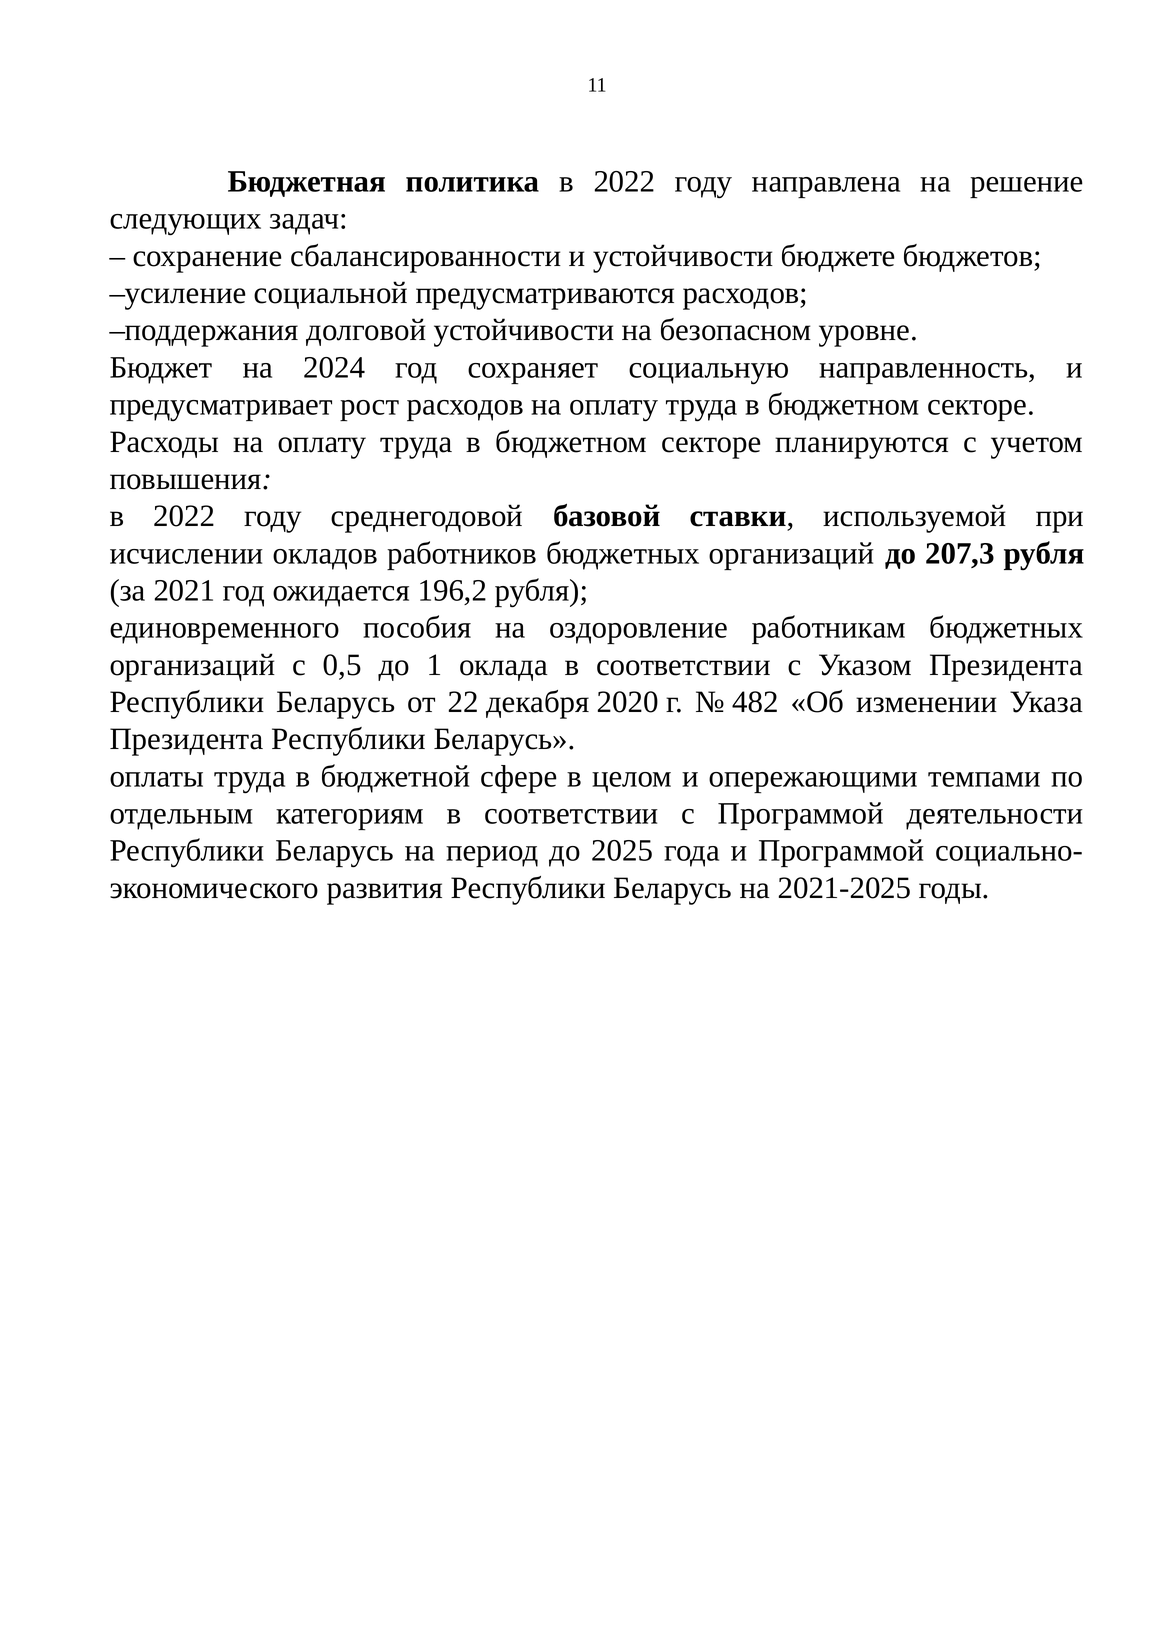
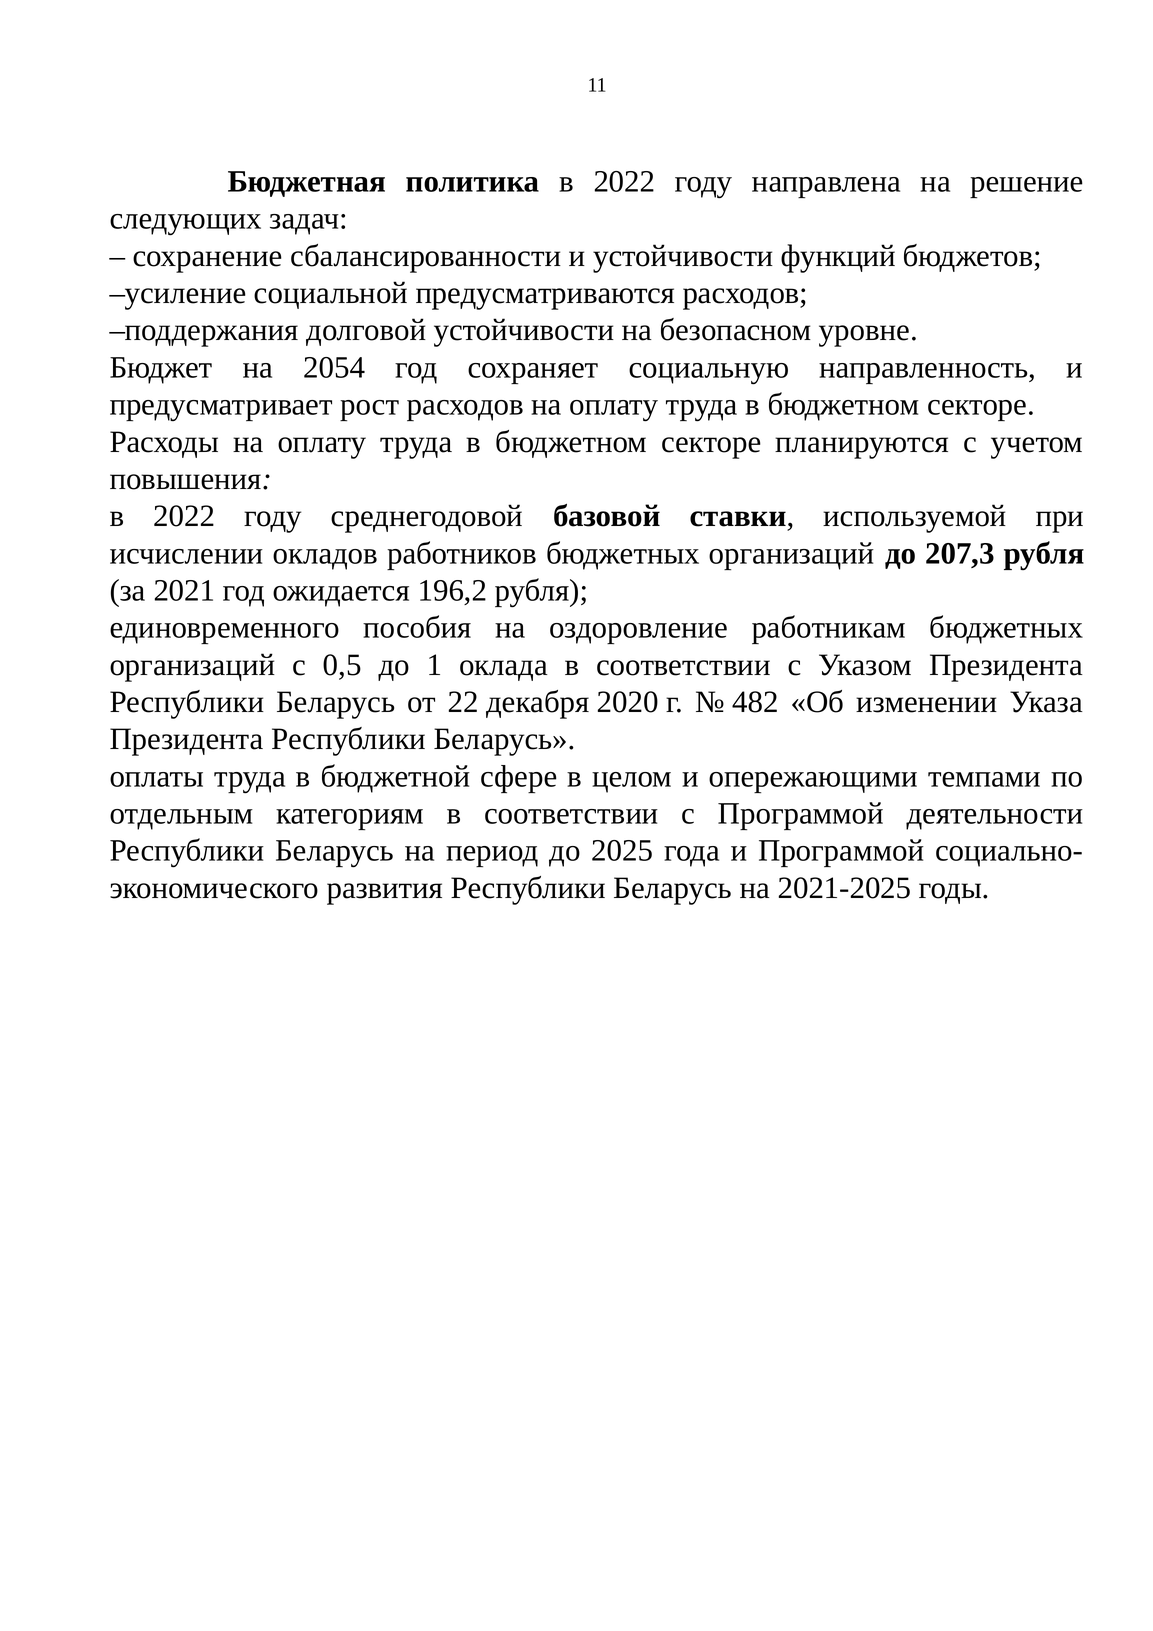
бюджете: бюджете -> функций
2024: 2024 -> 2054
